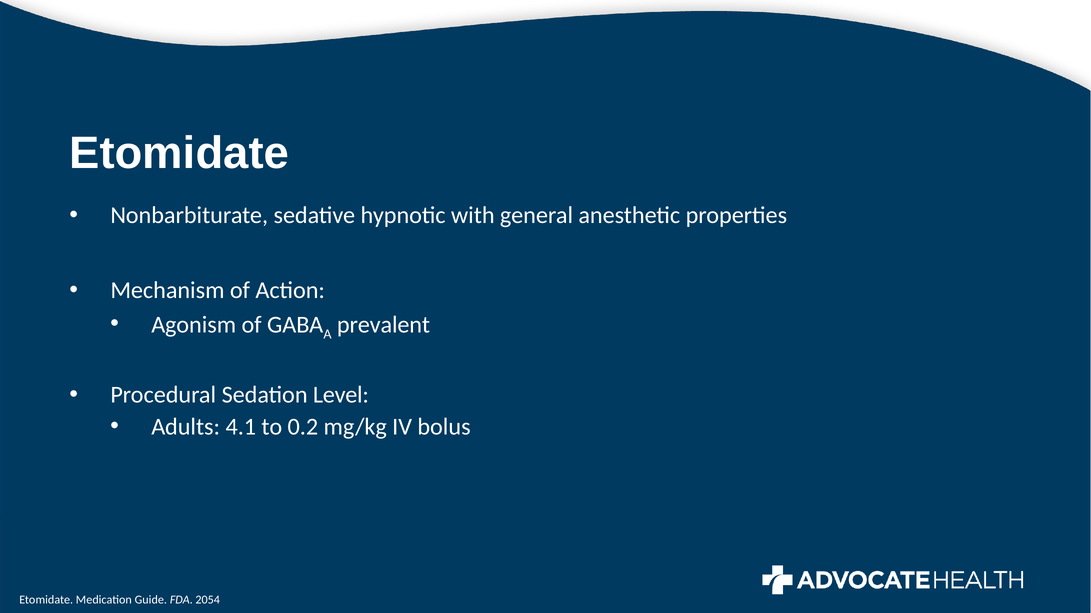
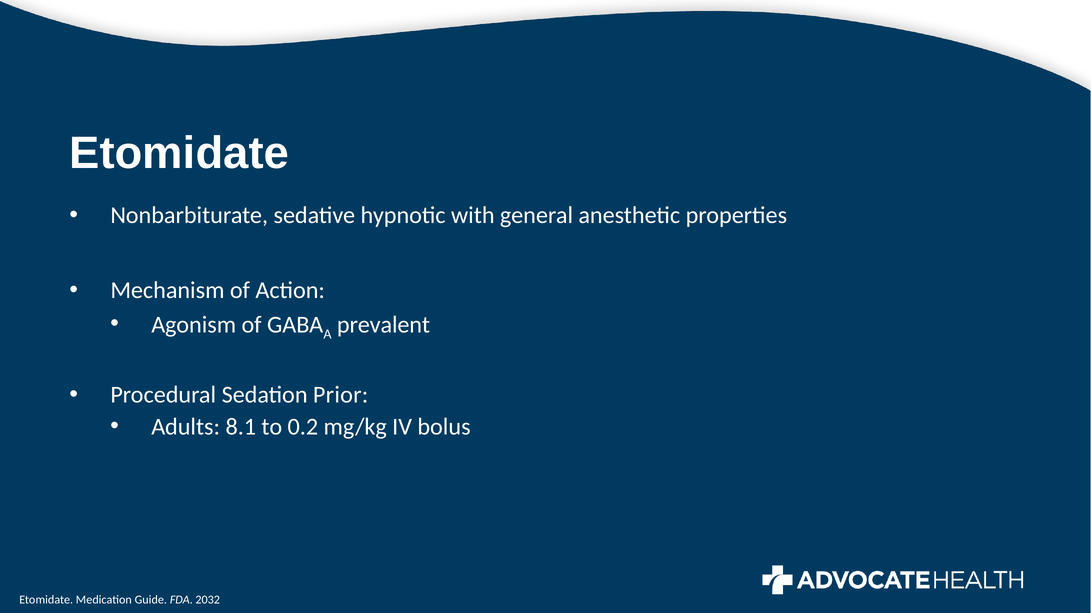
Level: Level -> Prior
4.1: 4.1 -> 8.1
2054: 2054 -> 2032
